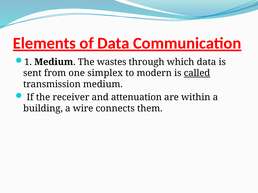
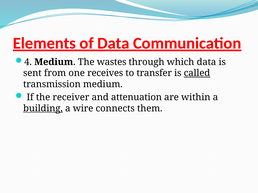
1: 1 -> 4
simplex: simplex -> receives
modern: modern -> transfer
building underline: none -> present
